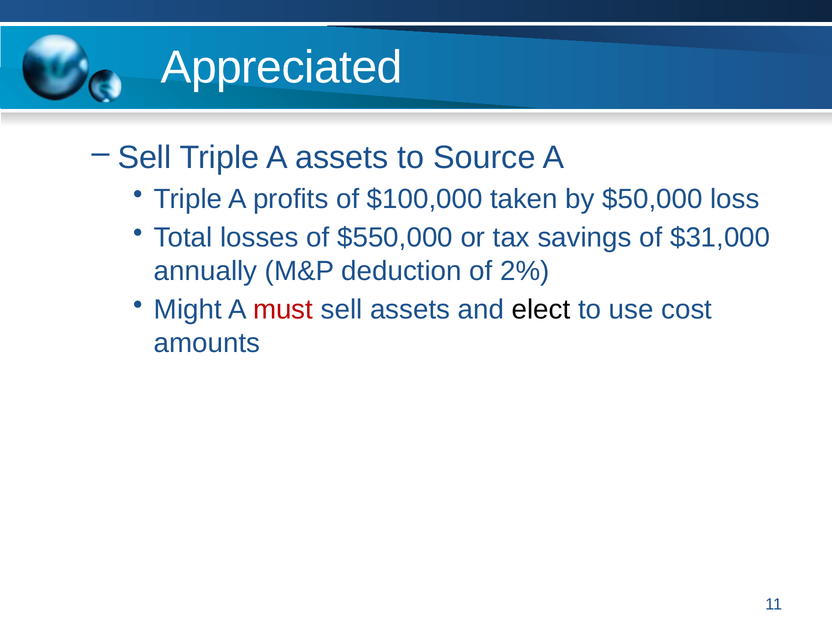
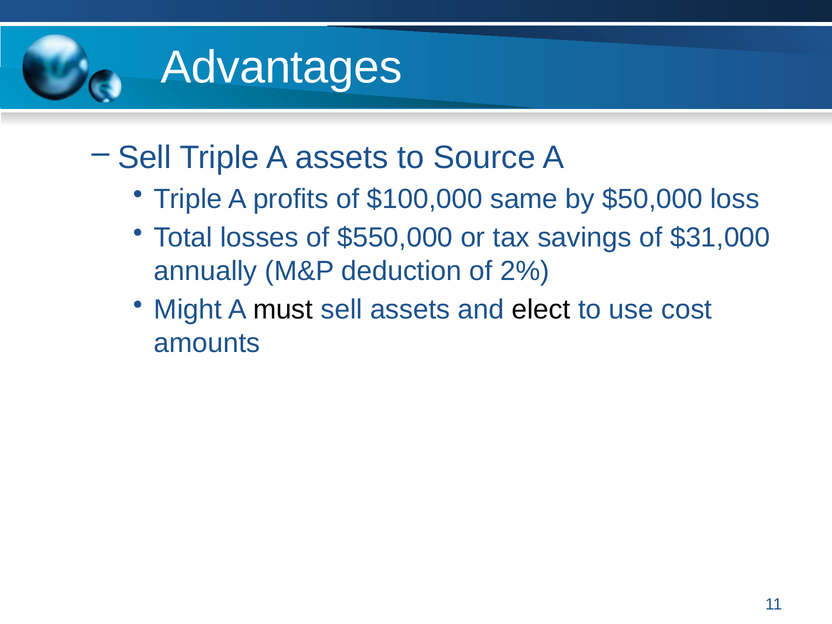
Appreciated: Appreciated -> Advantages
taken: taken -> same
must colour: red -> black
